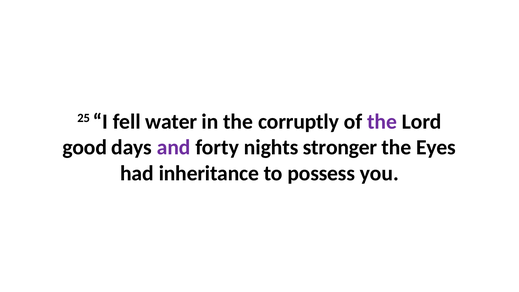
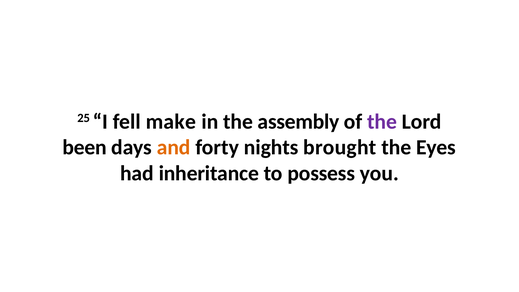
water: water -> make
corruptly: corruptly -> assembly
good: good -> been
and colour: purple -> orange
stronger: stronger -> brought
